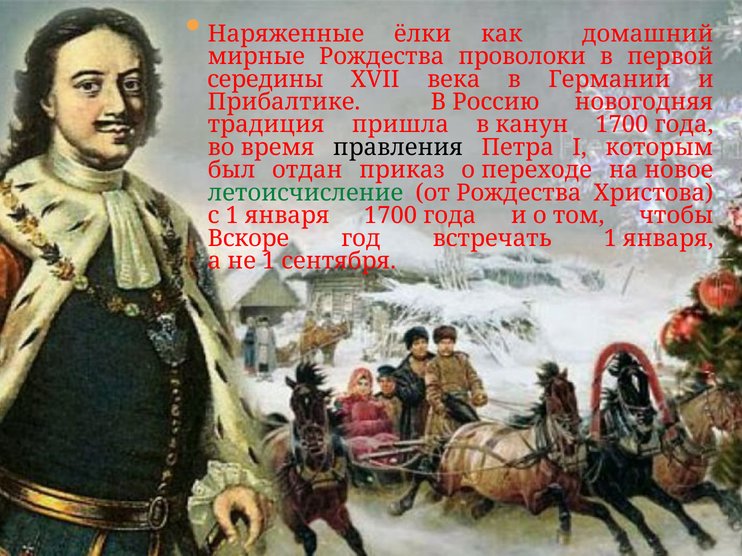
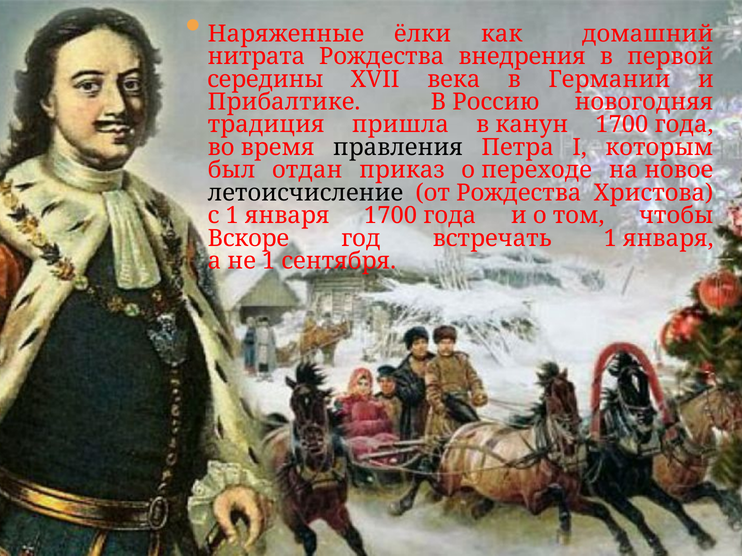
мирные: мирные -> нитрата
проволоки: проволоки -> внедрения
летоисчисление colour: green -> black
